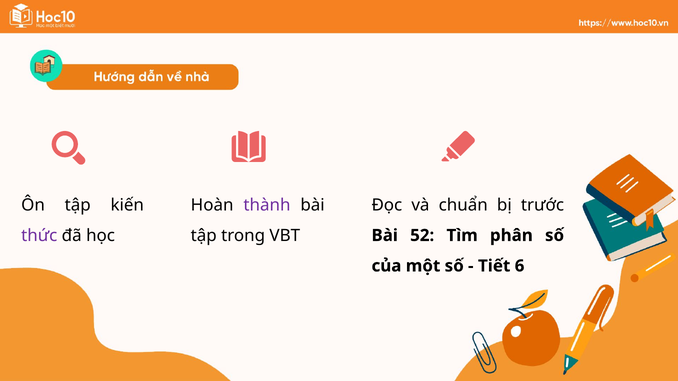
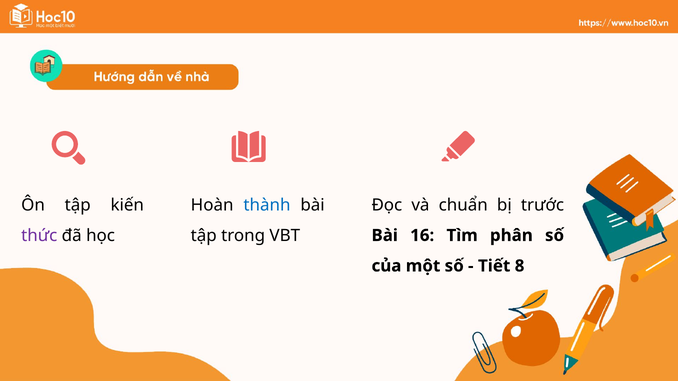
thành colour: purple -> blue
52: 52 -> 16
6: 6 -> 8
